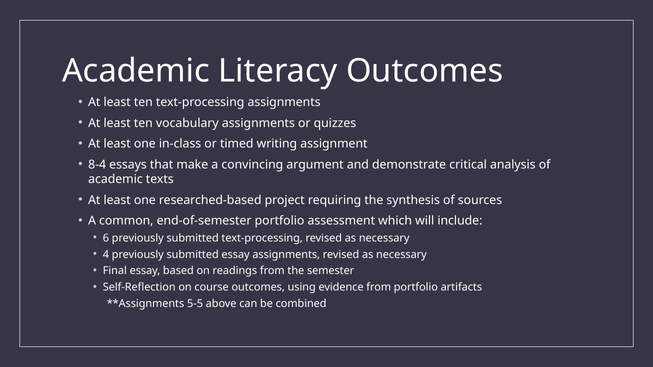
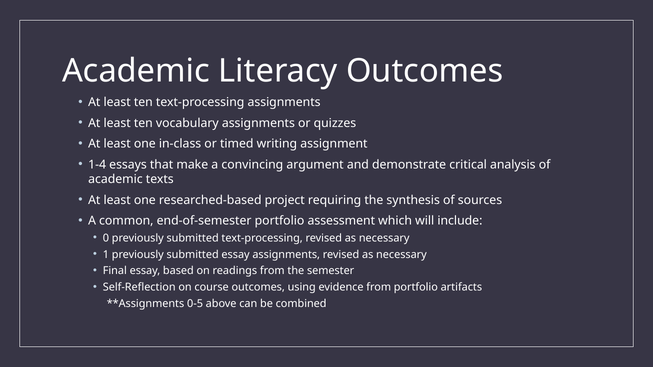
8-4: 8-4 -> 1-4
6: 6 -> 0
4: 4 -> 1
5-5: 5-5 -> 0-5
